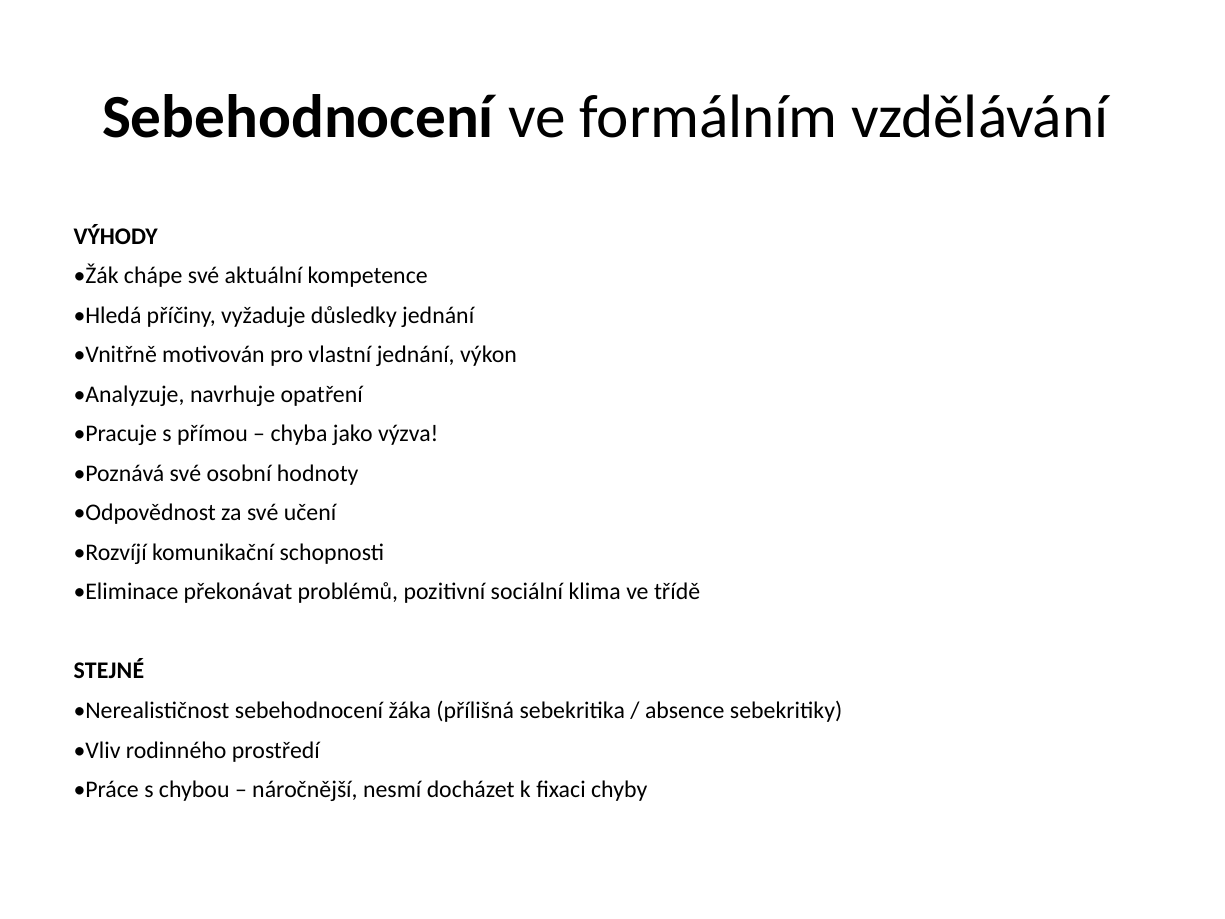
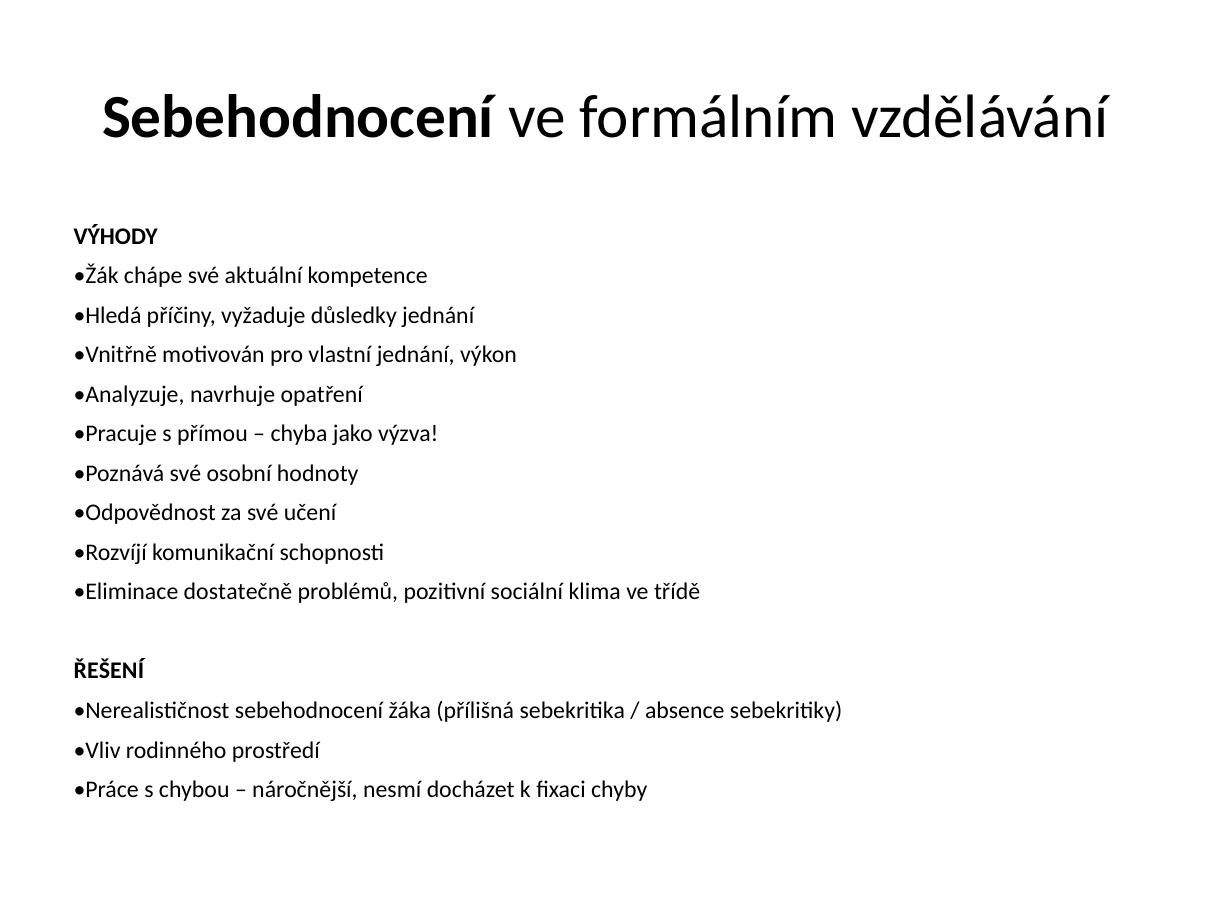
překonávat: překonávat -> dostatečně
STEJNÉ: STEJNÉ -> ŘEŠENÍ
